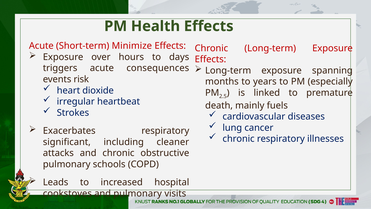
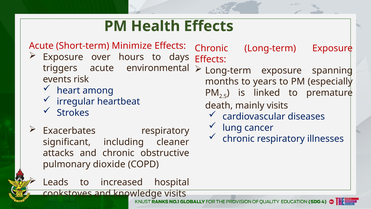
consequences: consequences -> environmental
dioxide: dioxide -> among
mainly fuels: fuels -> visits
schools: schools -> dioxide
and pulmonary: pulmonary -> knowledge
